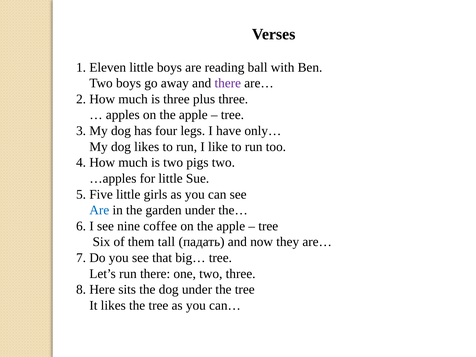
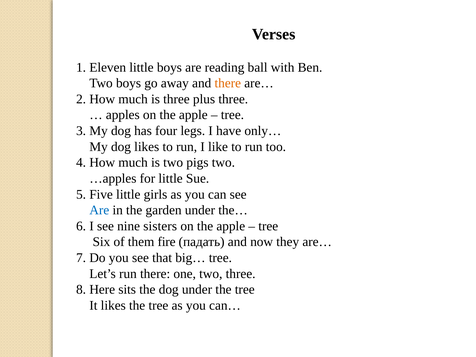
there at (228, 83) colour: purple -> orange
coffee: coffee -> sisters
tall: tall -> fire
